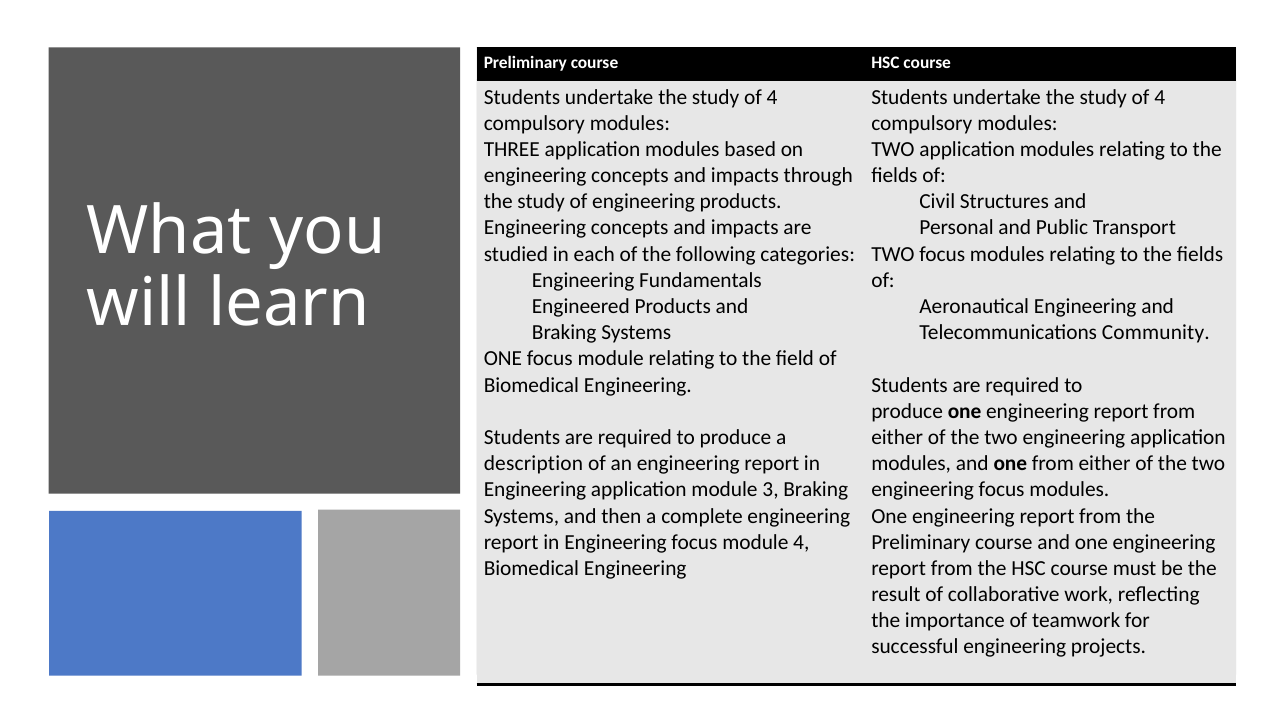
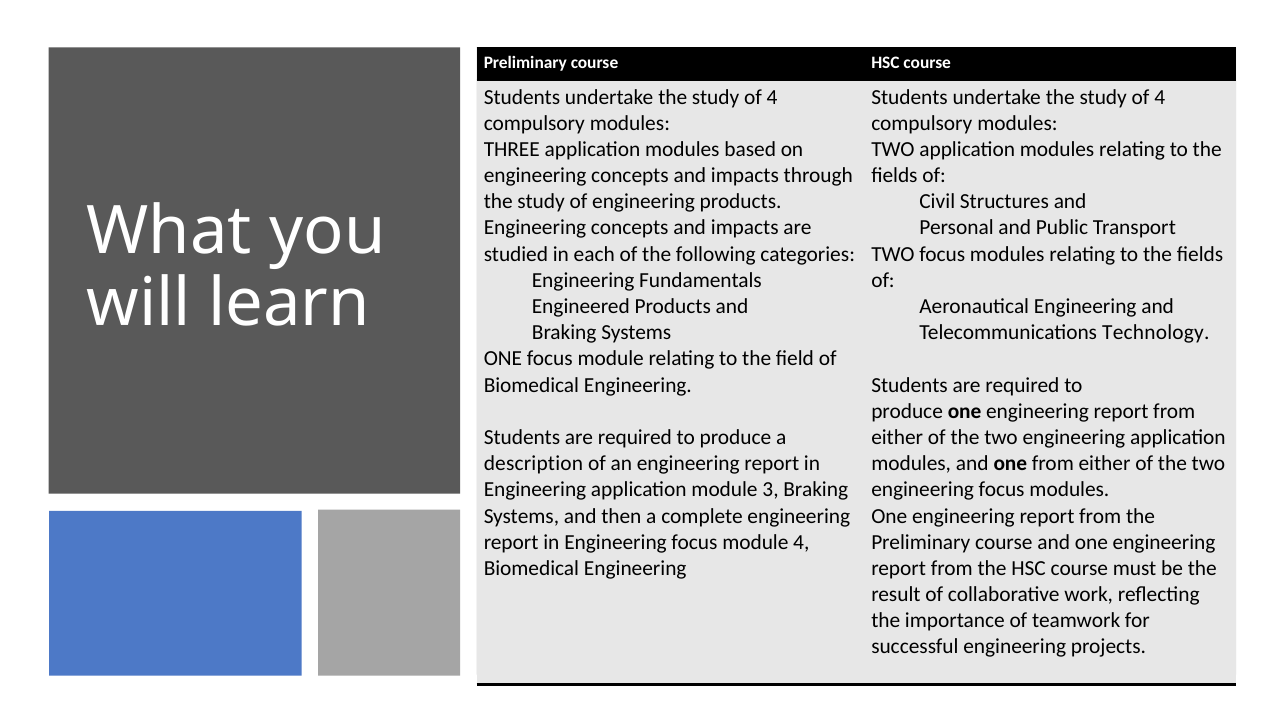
Community: Community -> Technology
